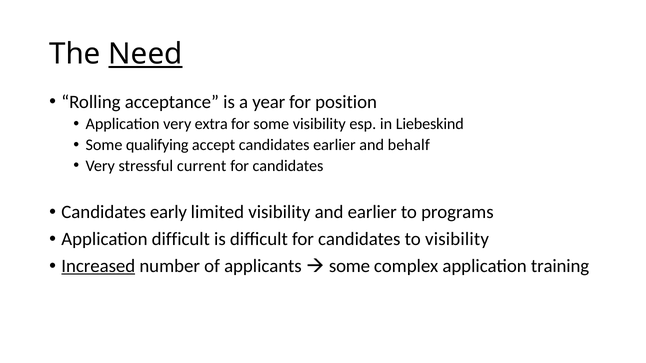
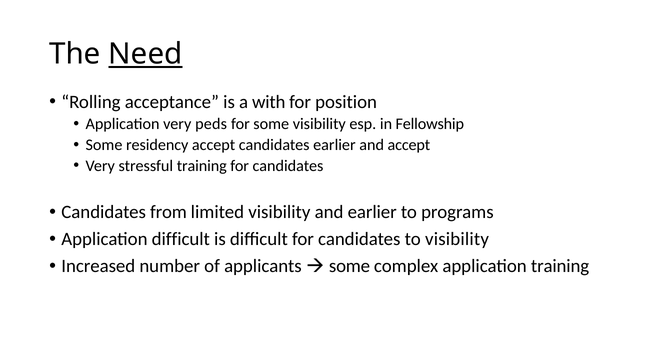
year: year -> with
extra: extra -> peds
Liebeskind: Liebeskind -> Fellowship
qualifying: qualifying -> residency
and behalf: behalf -> accept
stressful current: current -> training
early: early -> from
Increased underline: present -> none
